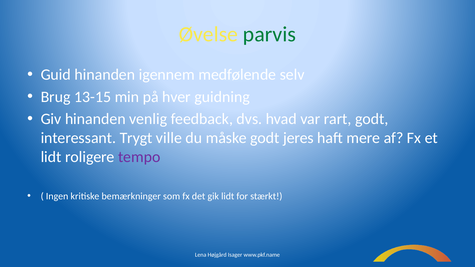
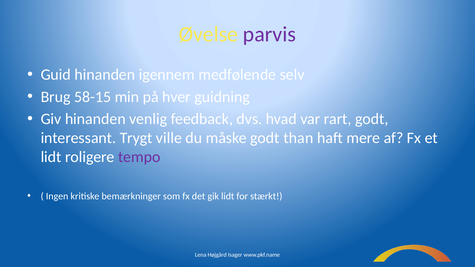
parvis colour: green -> purple
13-15: 13-15 -> 58-15
jeres: jeres -> than
